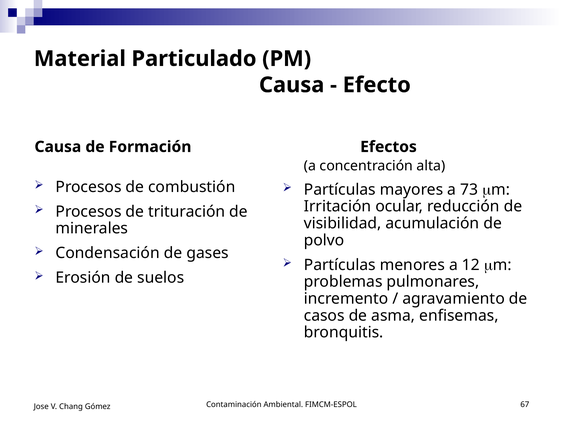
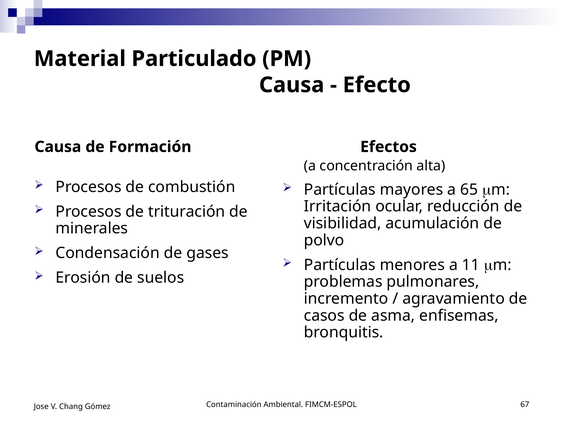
73: 73 -> 65
12: 12 -> 11
